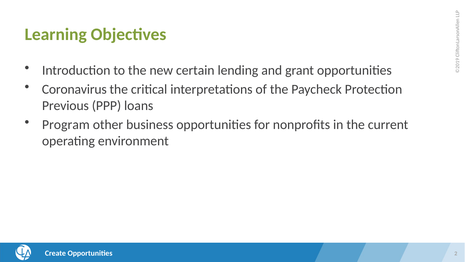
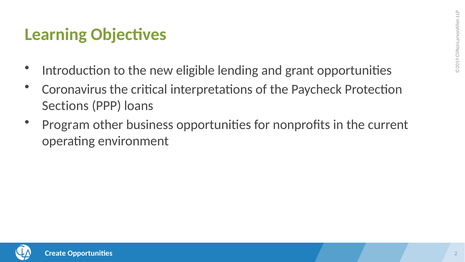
certain: certain -> eligible
Previous: Previous -> Sections
